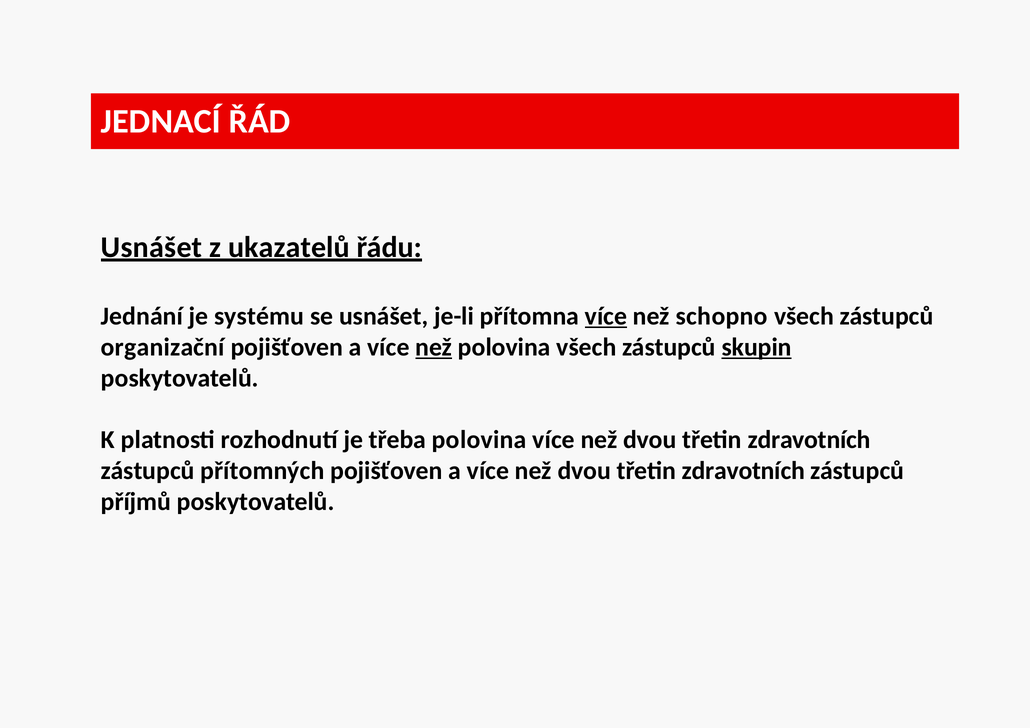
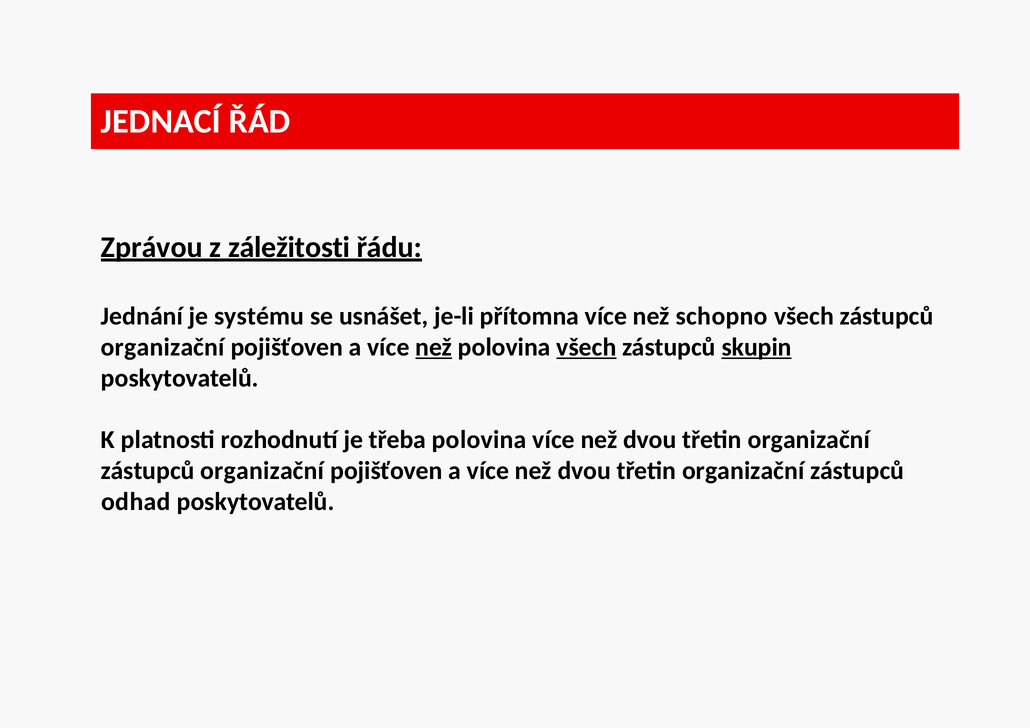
Usnášet at (152, 247): Usnášet -> Zprávou
ukazatelů: ukazatelů -> záležitosti
více at (606, 316) underline: present -> none
všech at (586, 347) underline: none -> present
zdravotních at (809, 440): zdravotních -> organizační
přítomných at (262, 471): přítomných -> organizační
zdravotních at (743, 471): zdravotních -> organizační
příjmů: příjmů -> odhad
